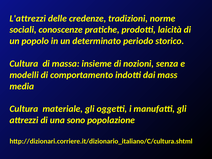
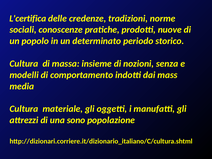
L'attrezzi: L'attrezzi -> L'certifica
laicità: laicità -> nuove
